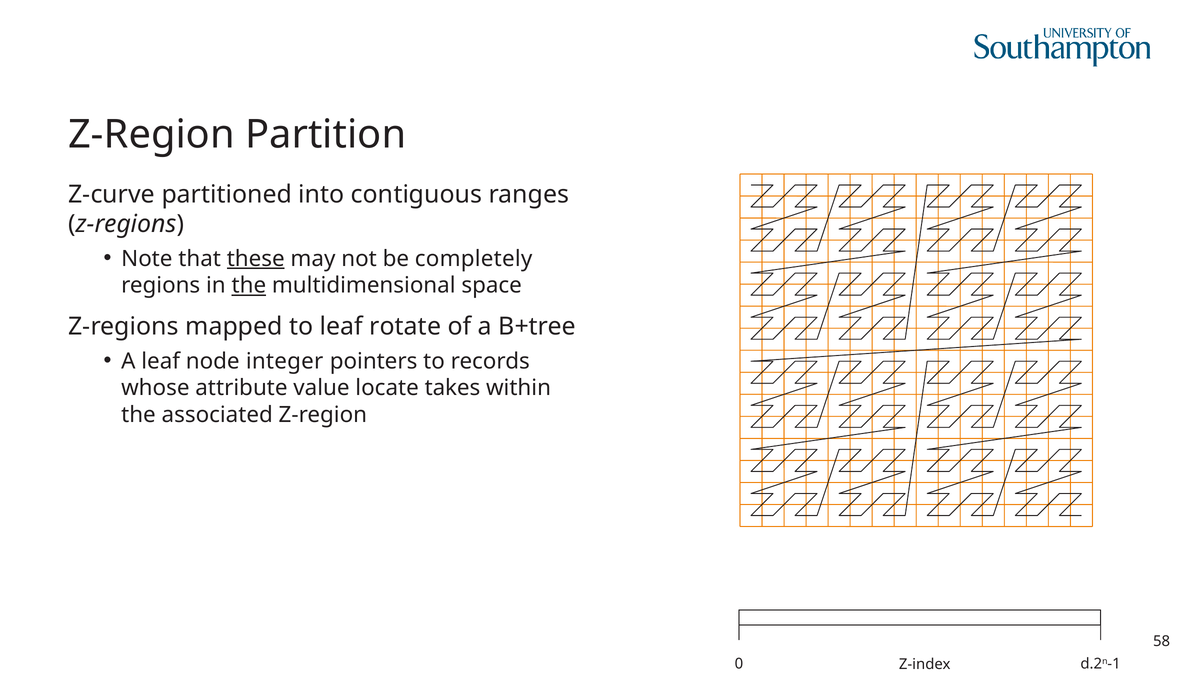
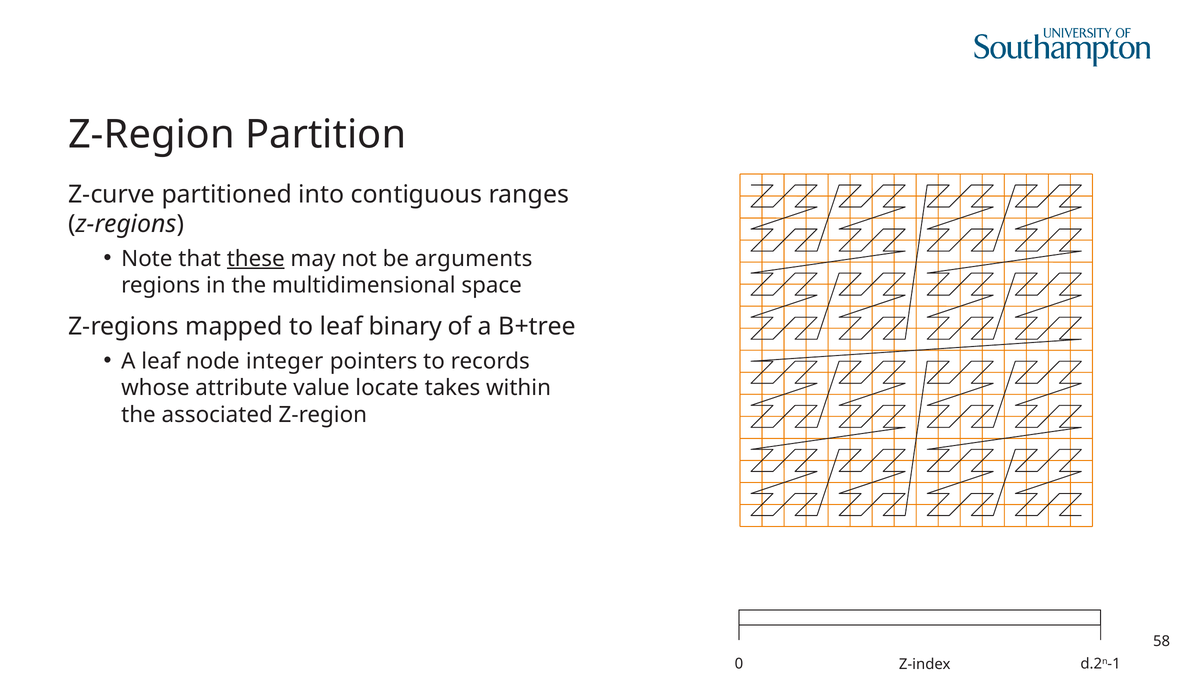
completely: completely -> arguments
the at (249, 285) underline: present -> none
rotate: rotate -> binary
